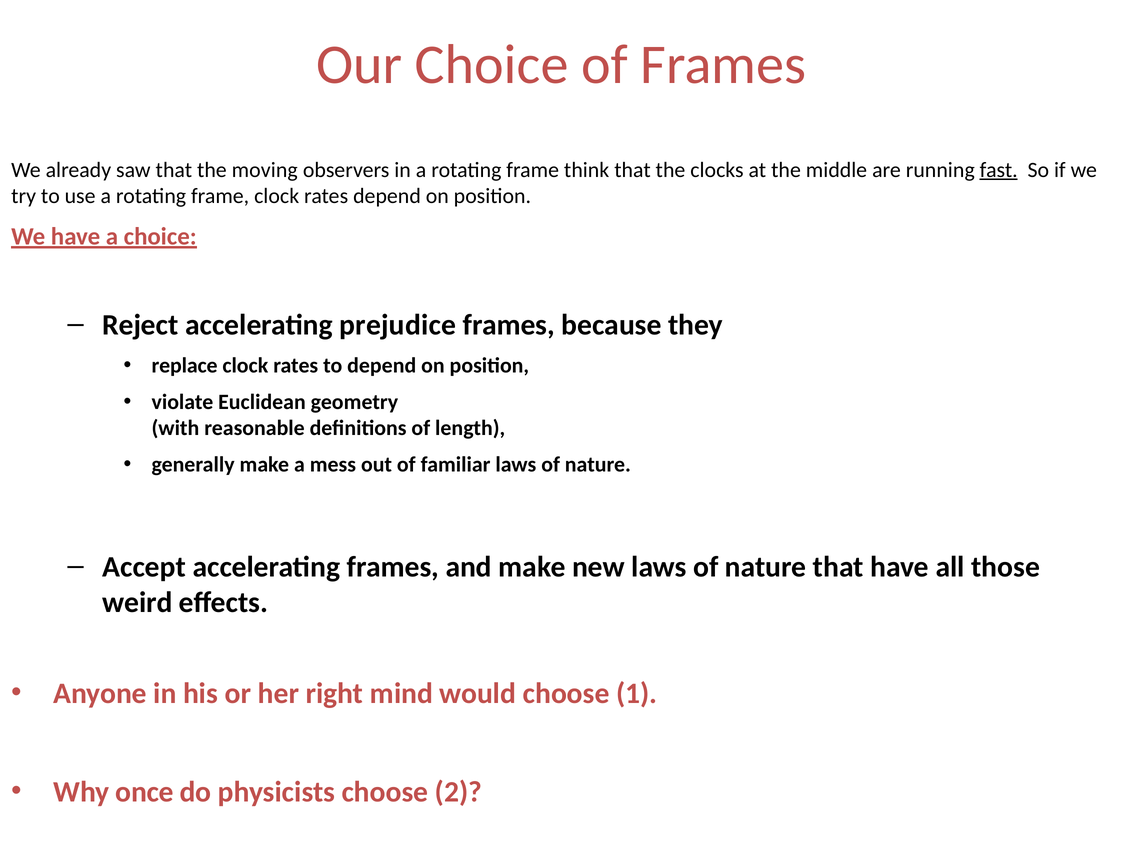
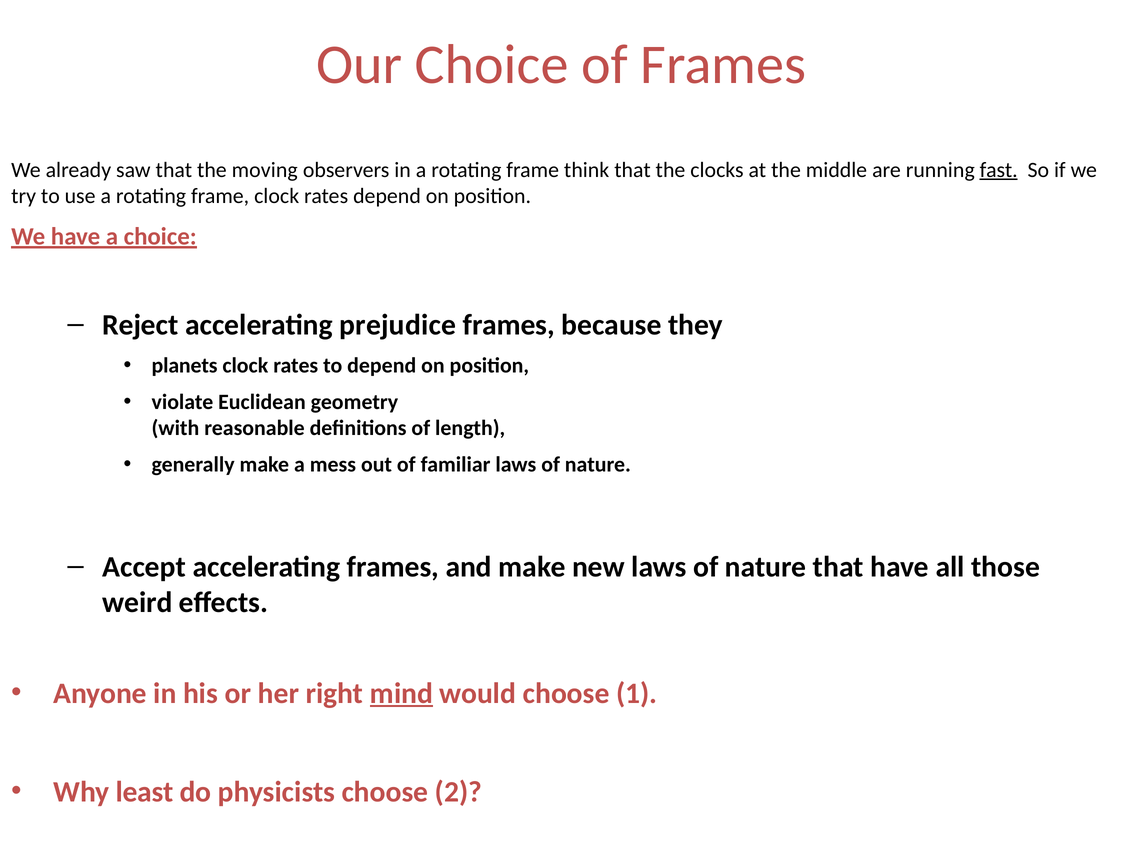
replace: replace -> planets
mind underline: none -> present
once: once -> least
